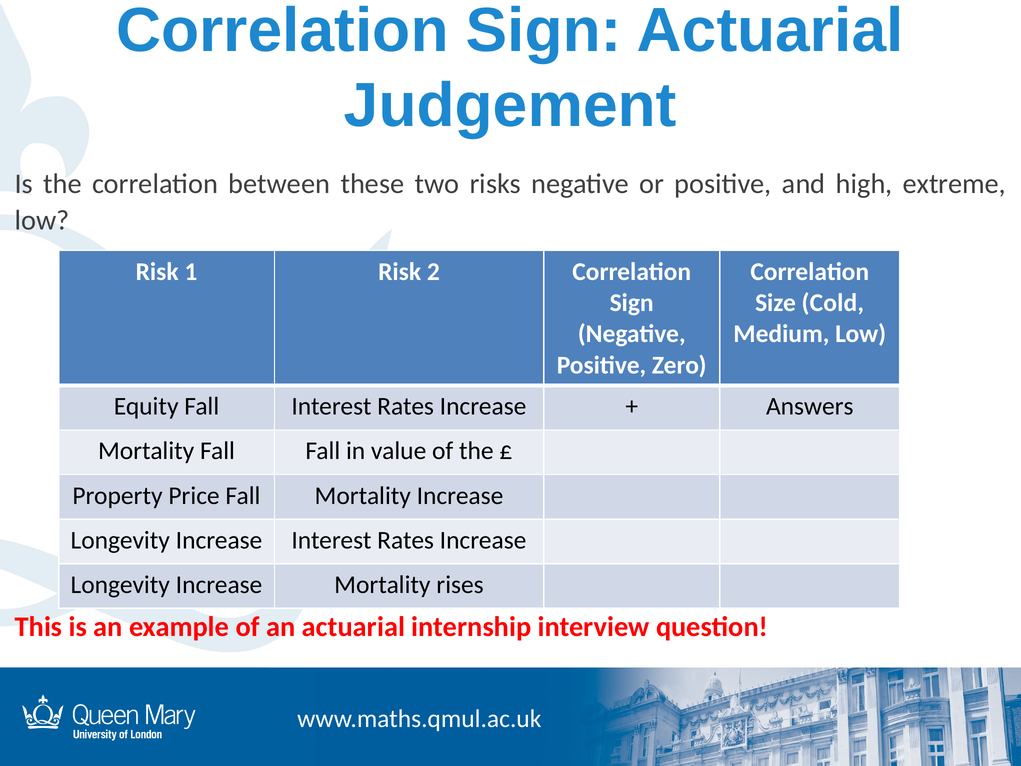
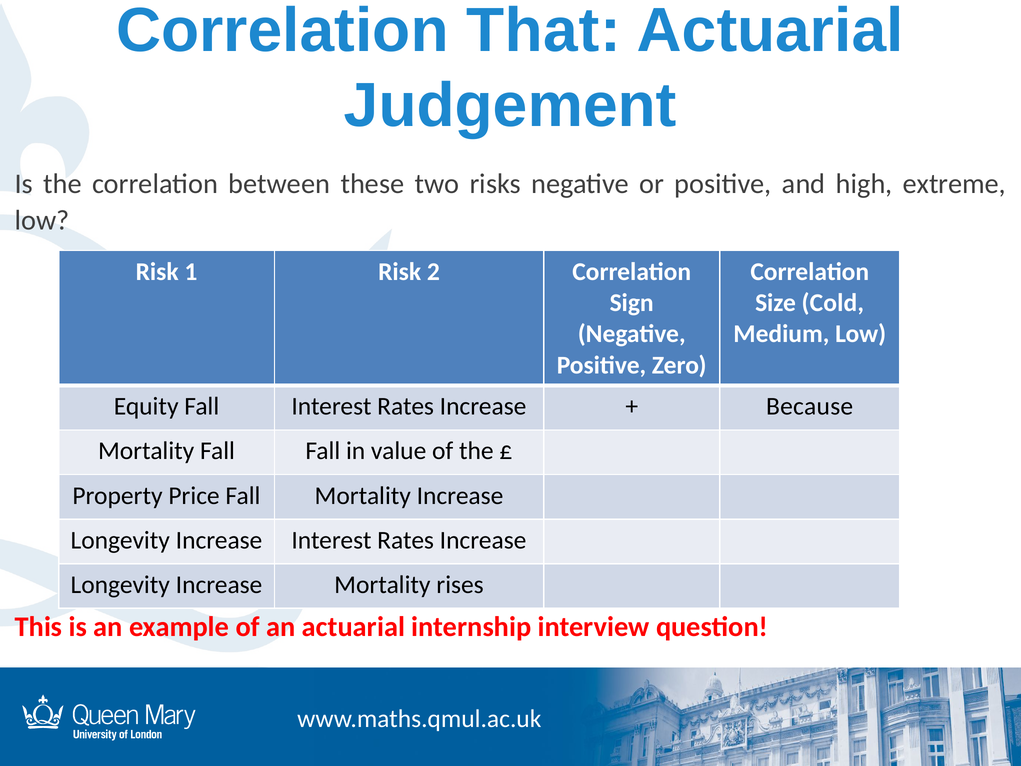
Sign at (544, 31): Sign -> That
Answers: Answers -> Because
